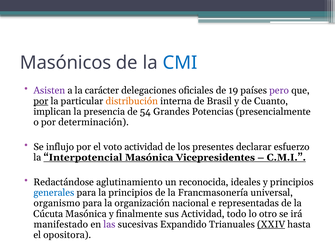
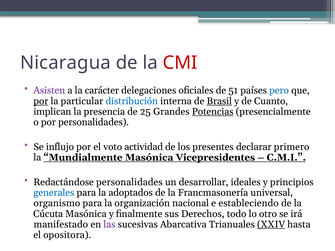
Masónicos: Masónicos -> Nicaragua
CMI colour: blue -> red
19: 19 -> 51
pero colour: purple -> blue
distribución colour: orange -> blue
Brasil underline: none -> present
54: 54 -> 25
Potencias underline: none -> present
por determinación: determinación -> personalidades
esfuerzo: esfuerzo -> primero
Interpotencial: Interpotencial -> Mundialmente
Redactándose aglutinamiento: aglutinamiento -> personalidades
reconocida: reconocida -> desarrollar
la principios: principios -> adoptados
representadas: representadas -> estableciendo
sus Actividad: Actividad -> Derechos
Expandido: Expandido -> Abarcativa
